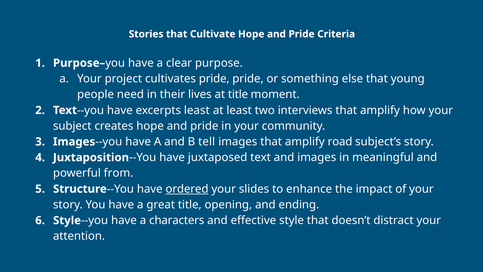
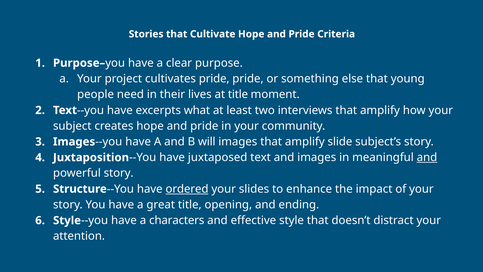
excerpts least: least -> what
tell: tell -> will
road: road -> slide
and at (427, 157) underline: none -> present
powerful from: from -> story
